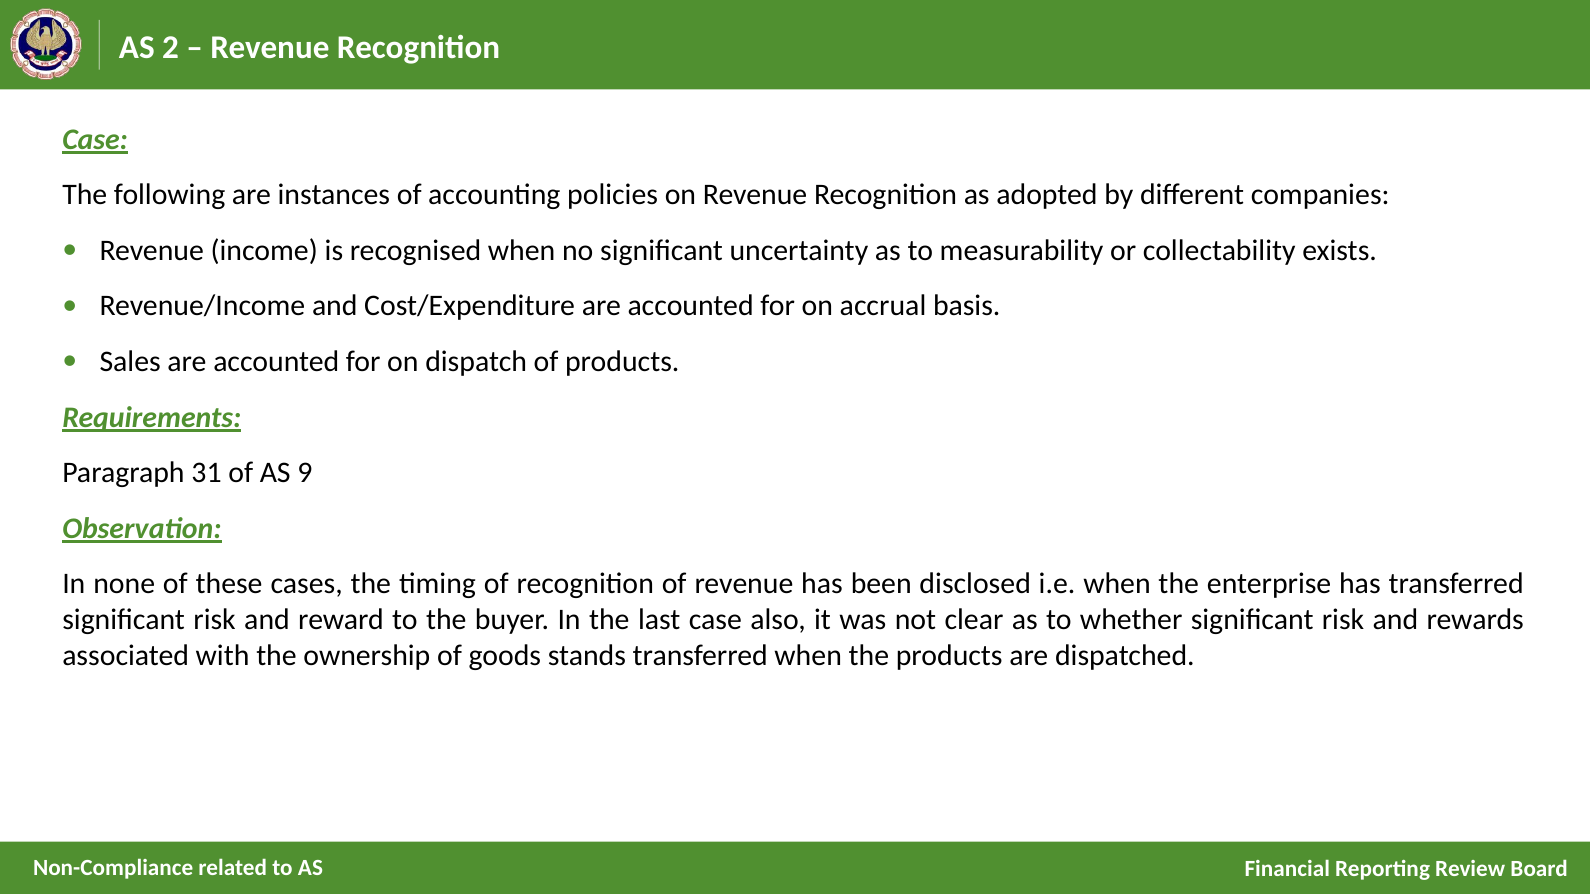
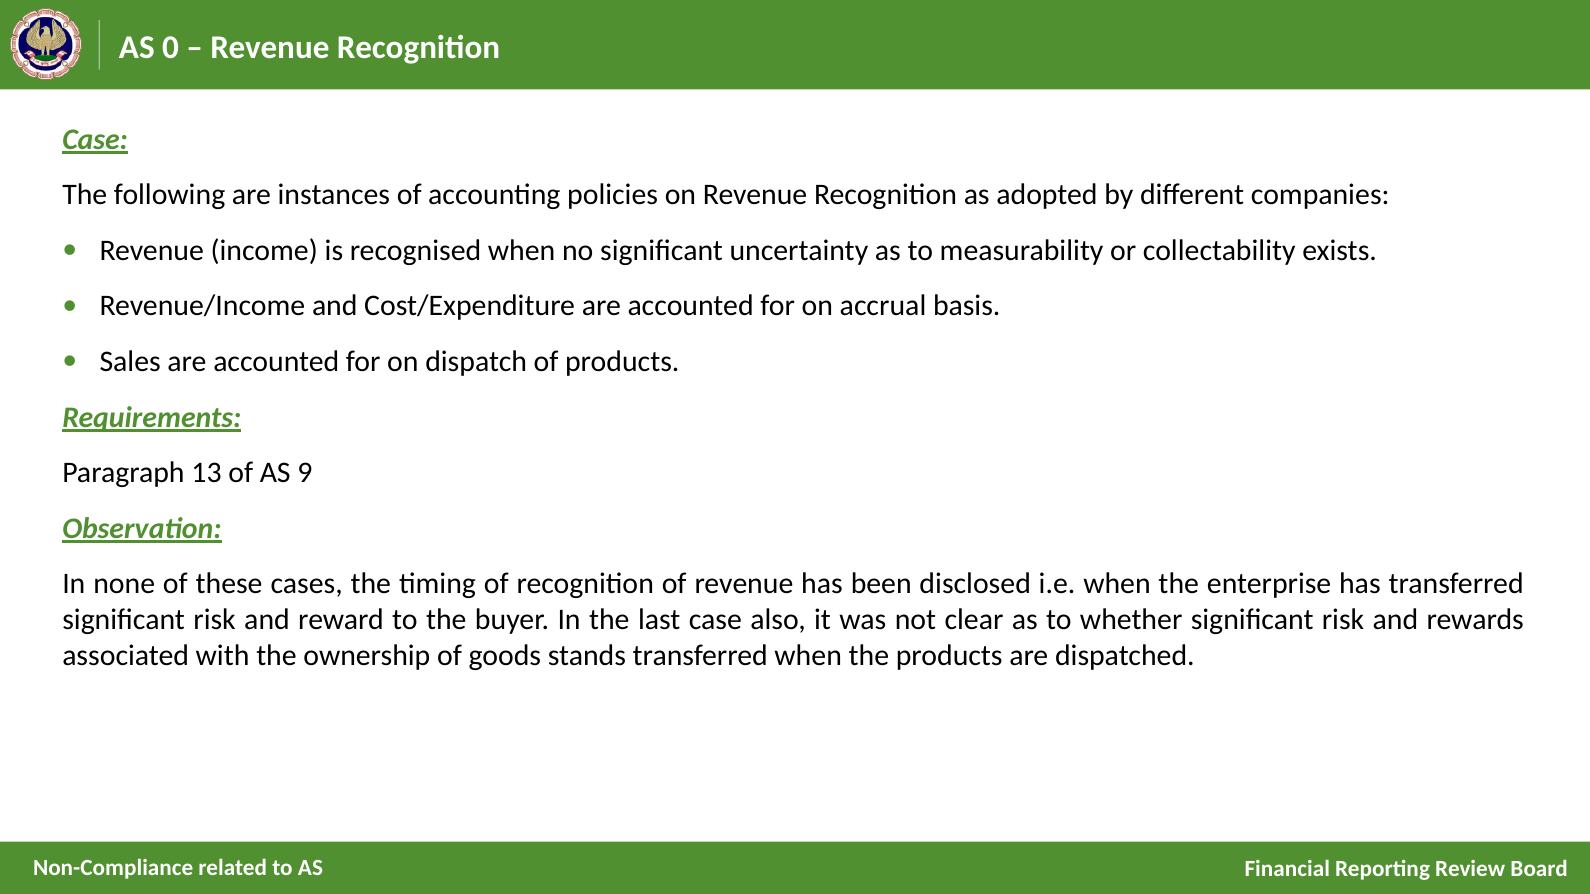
2: 2 -> 0
31: 31 -> 13
